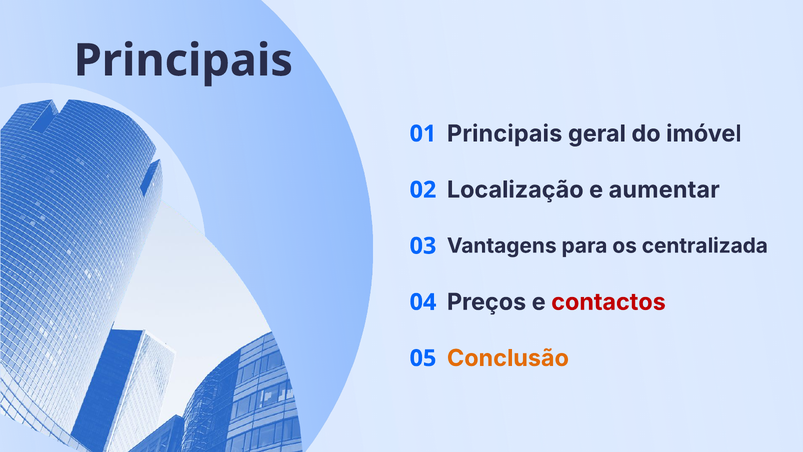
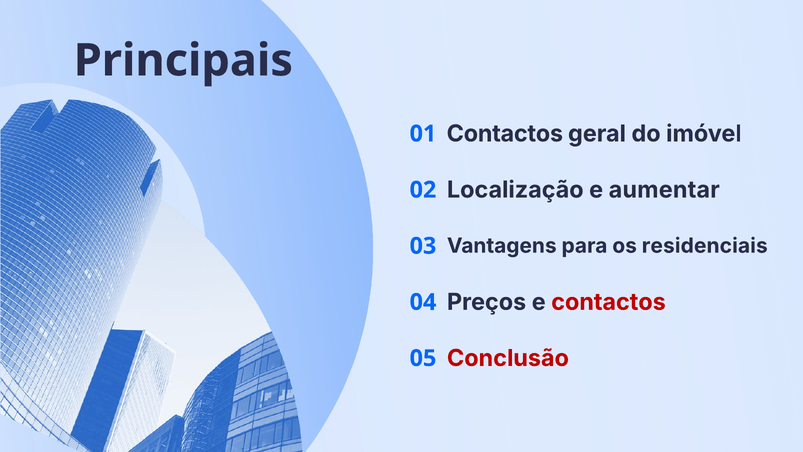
01 Principais: Principais -> Contactos
centralizada: centralizada -> residenciais
Conclusão colour: orange -> red
